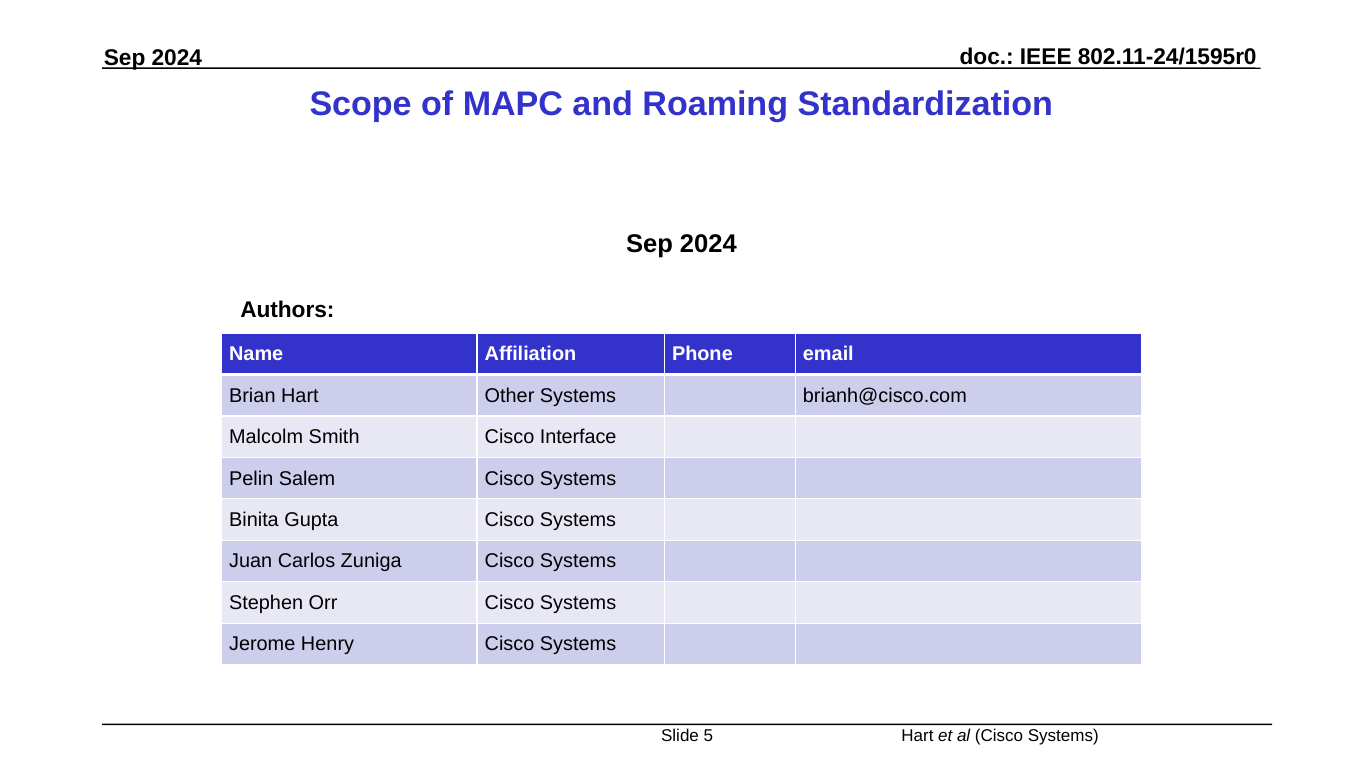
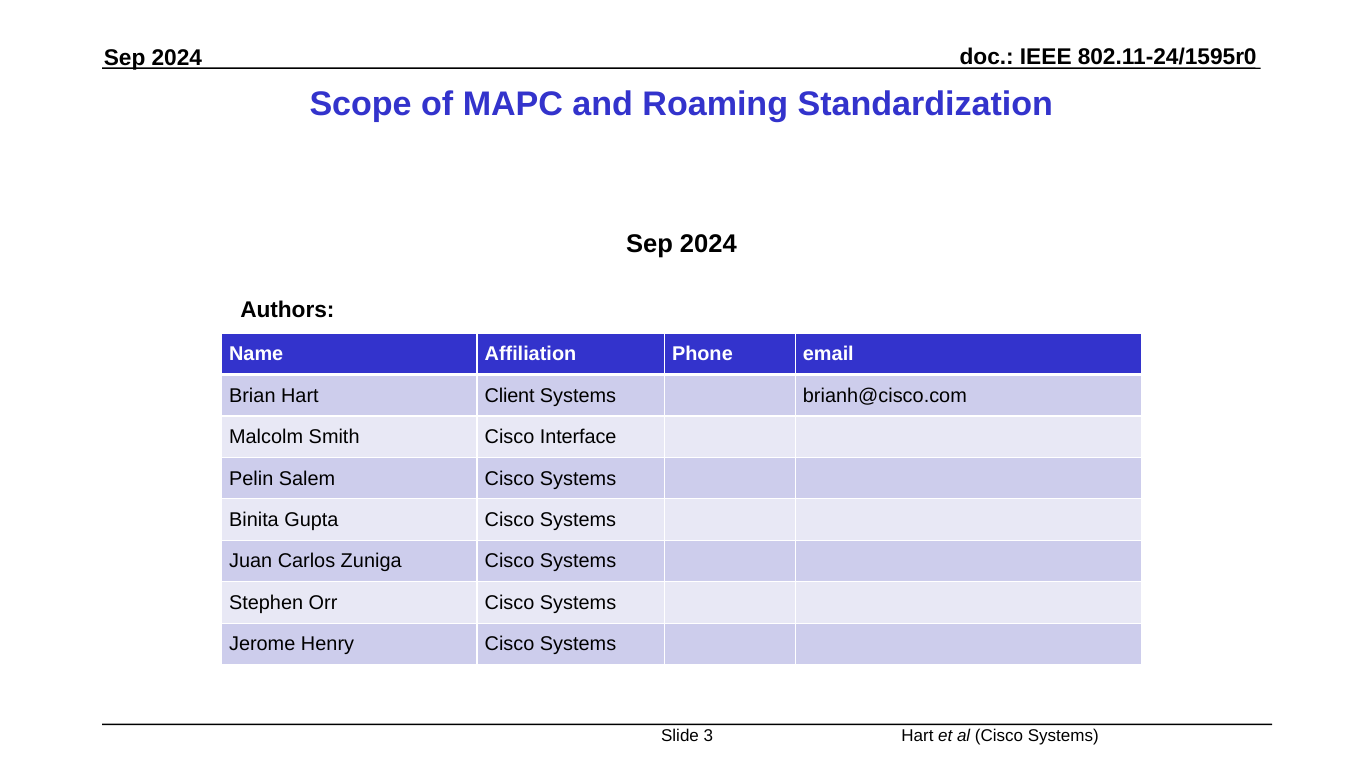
Other: Other -> Client
5: 5 -> 3
